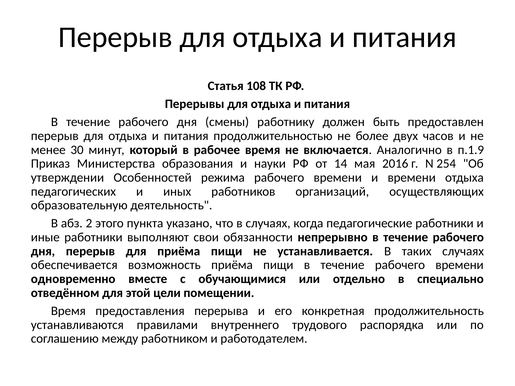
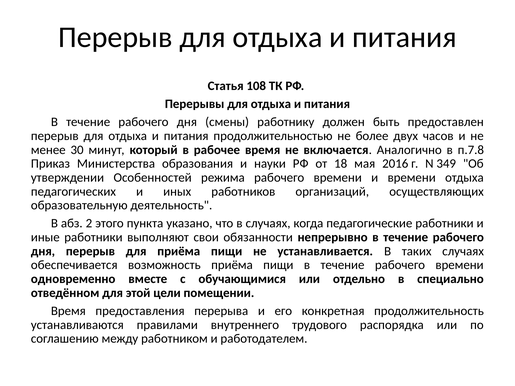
п.1.9: п.1.9 -> п.7.8
14: 14 -> 18
254: 254 -> 349
